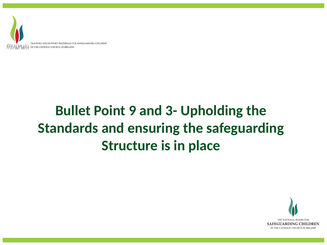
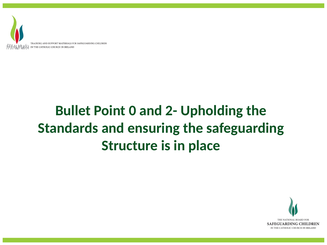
9: 9 -> 0
3-: 3- -> 2-
